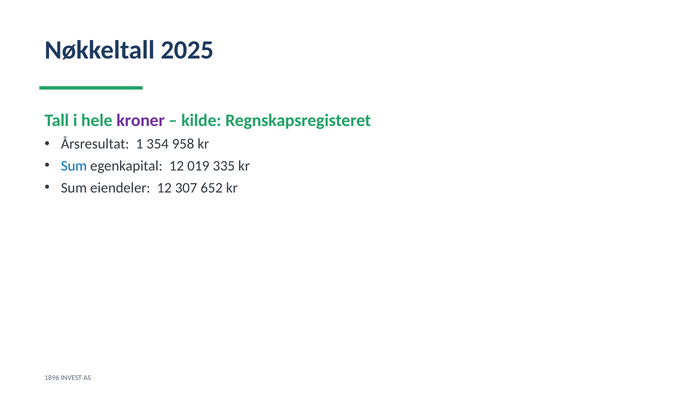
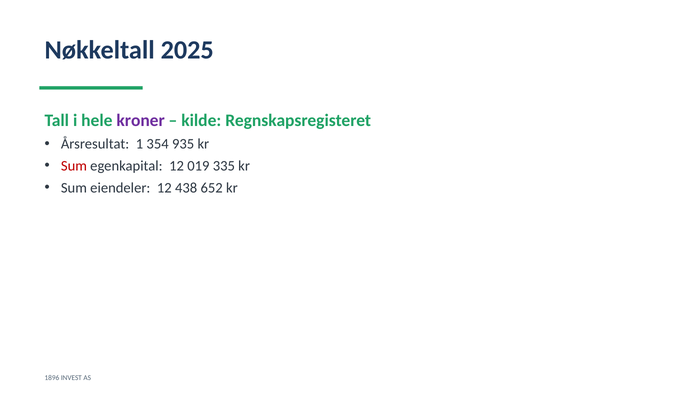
958: 958 -> 935
Sum at (74, 166) colour: blue -> red
307: 307 -> 438
